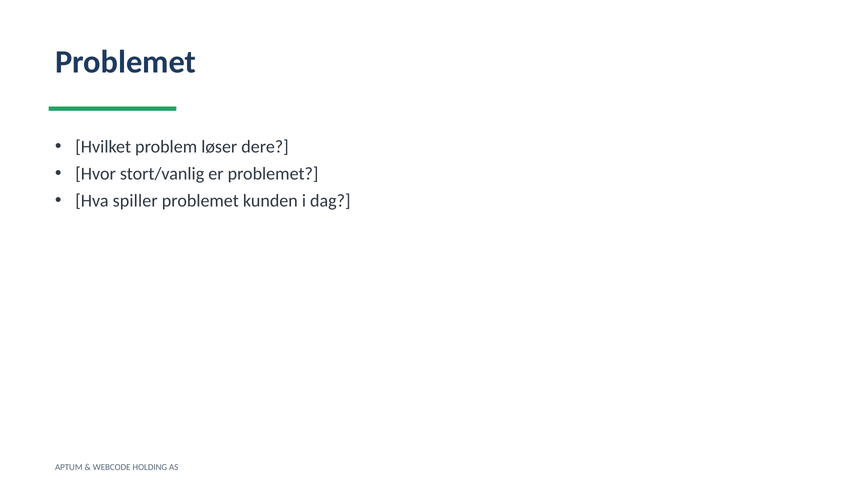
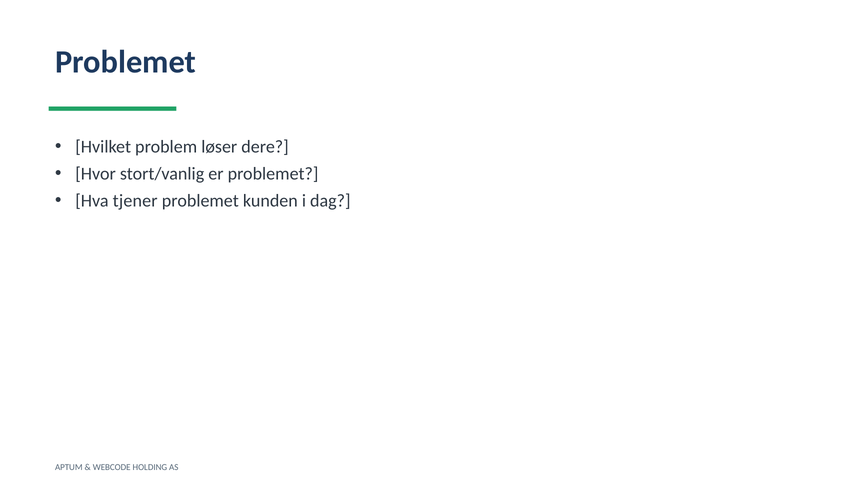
spiller: spiller -> tjener
